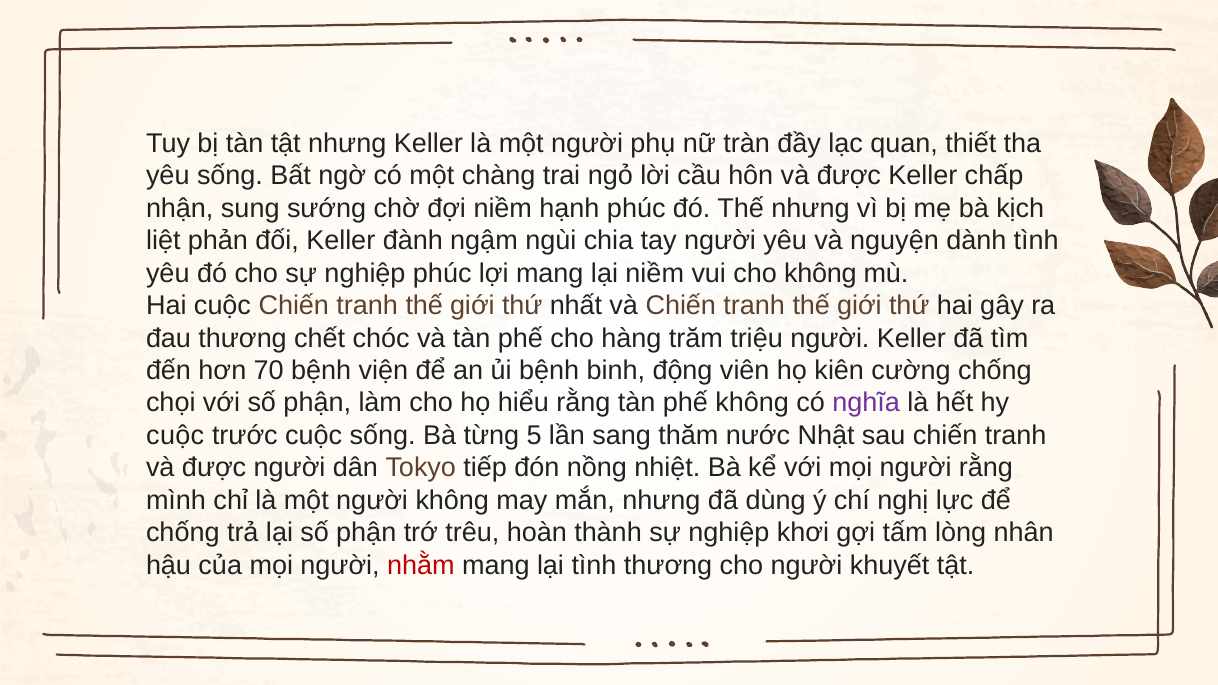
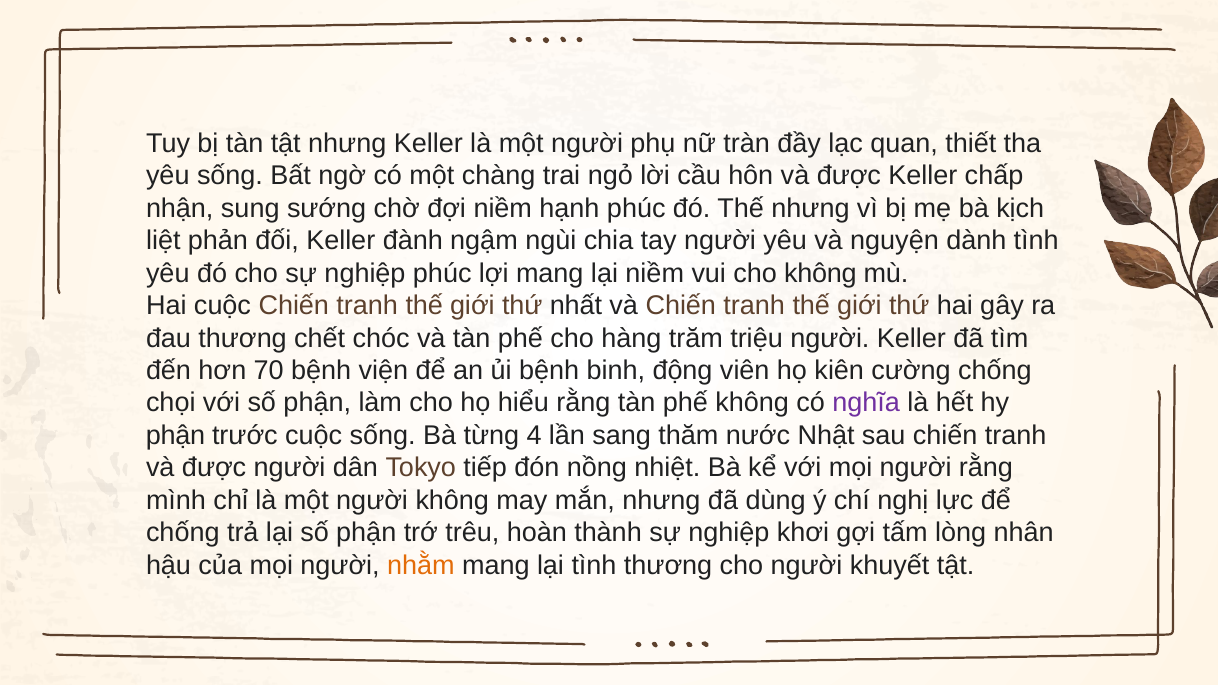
cuộc at (175, 436): cuộc -> phận
5: 5 -> 4
nhằm colour: red -> orange
